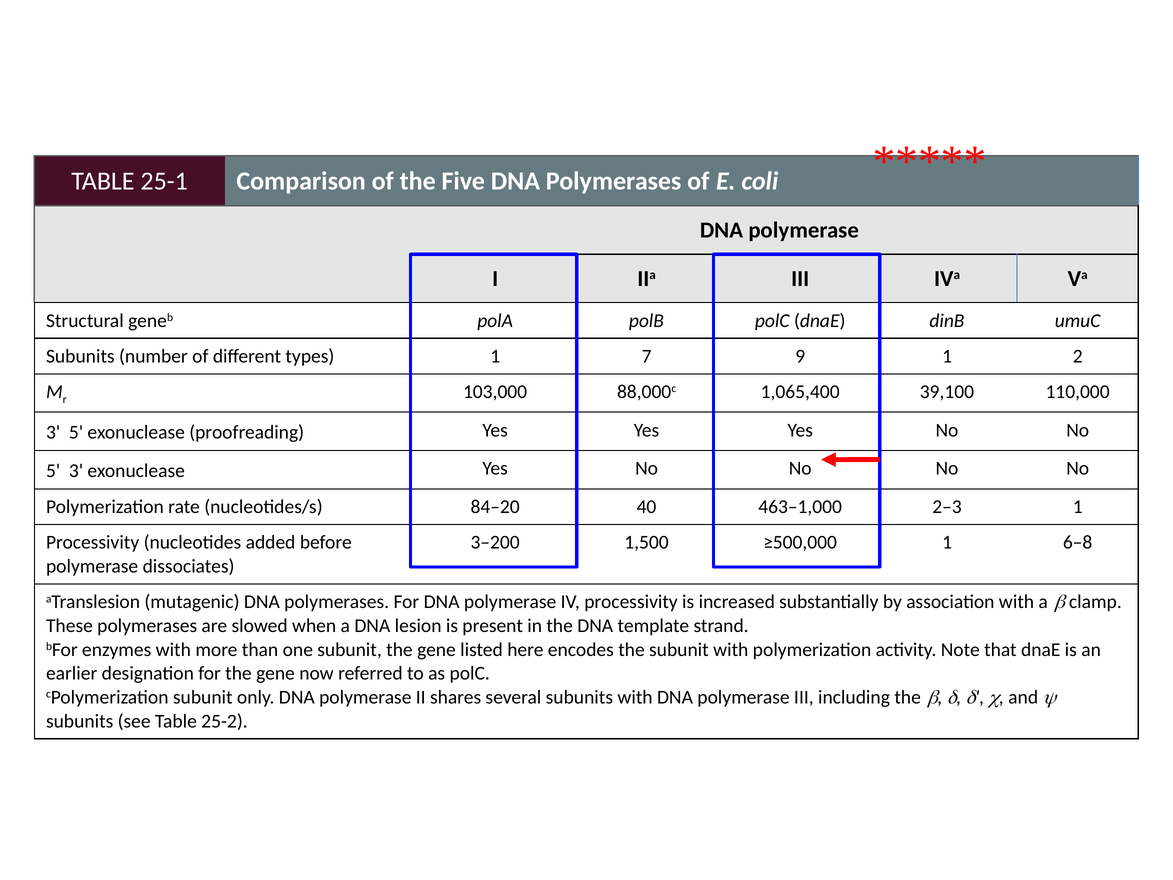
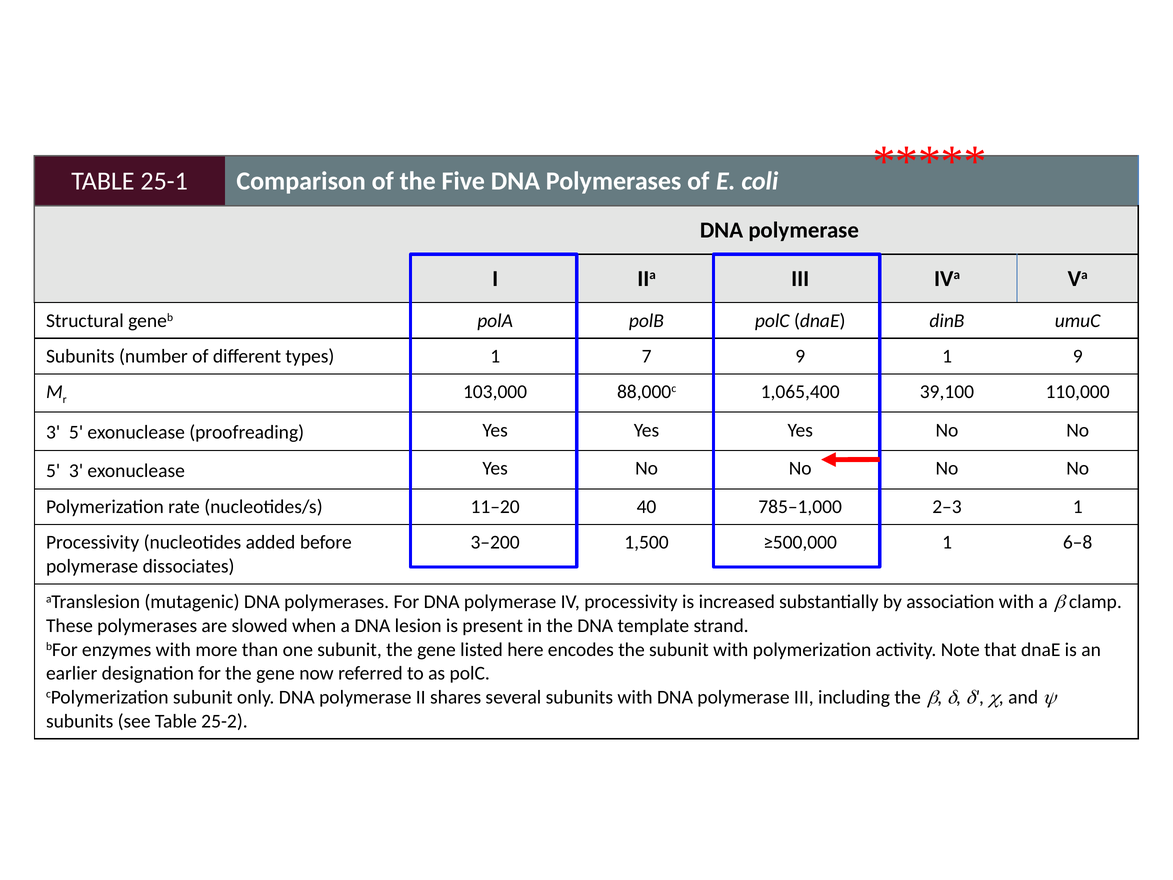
1 2: 2 -> 9
84–20: 84–20 -> 11–20
463–1,000: 463–1,000 -> 785–1,000
